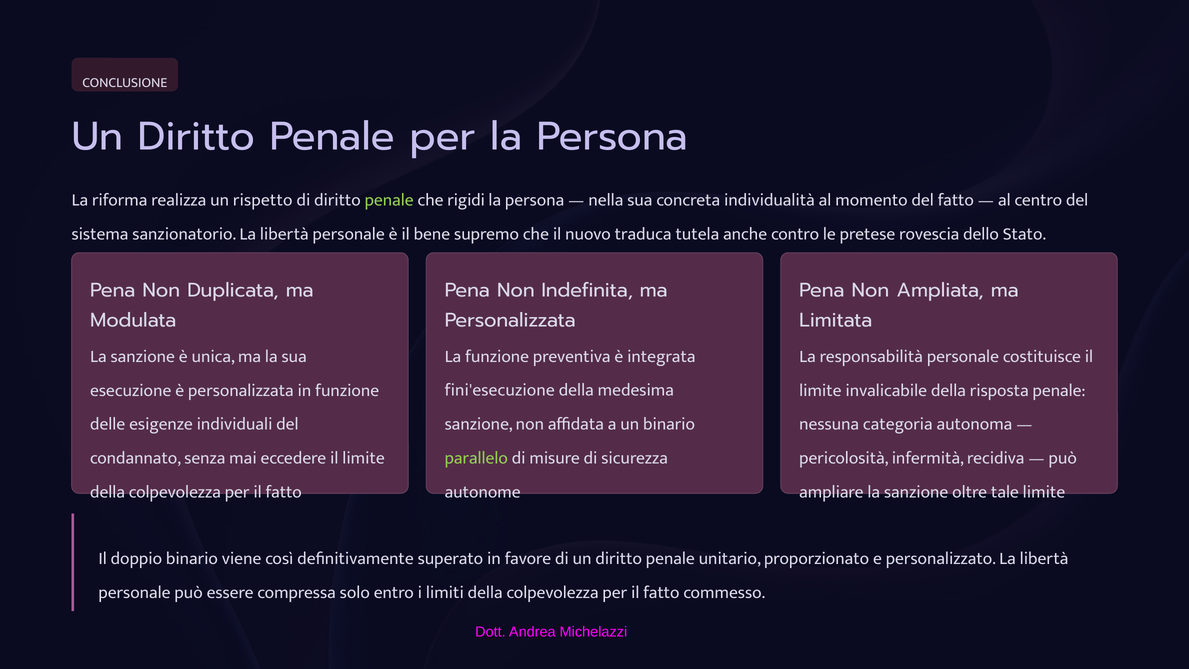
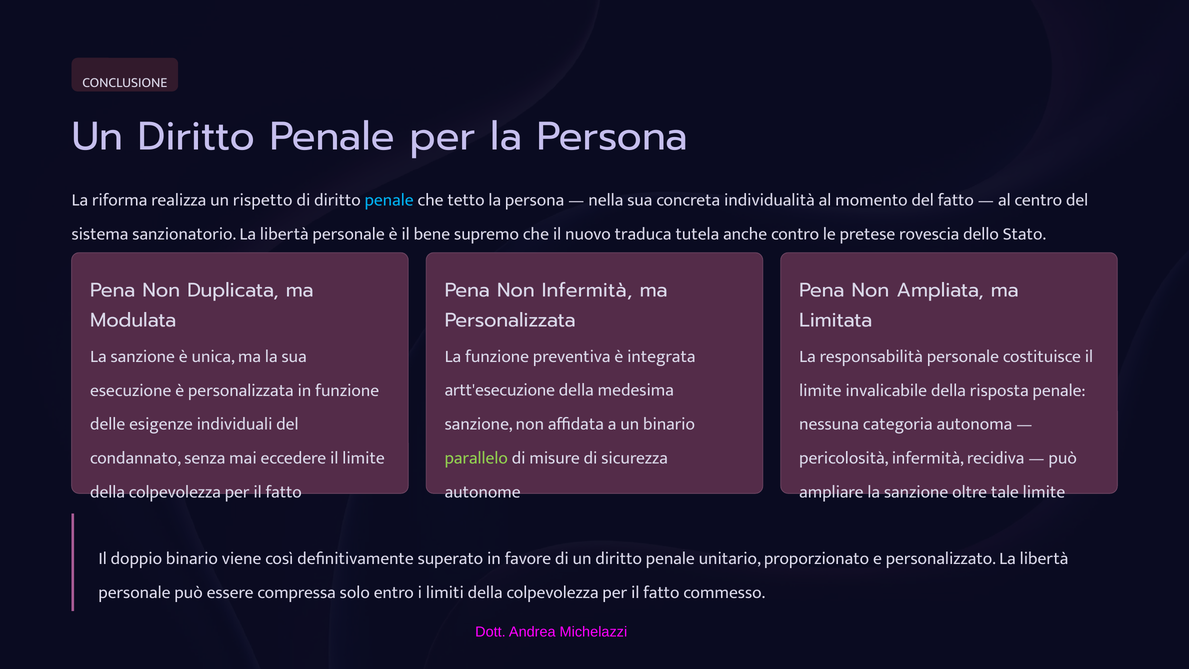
penale at (389, 200) colour: light green -> light blue
rigidi: rigidi -> tetto
Non Indefinita: Indefinita -> Infermità
fini'esecuzione: fini'esecuzione -> artt'esecuzione
